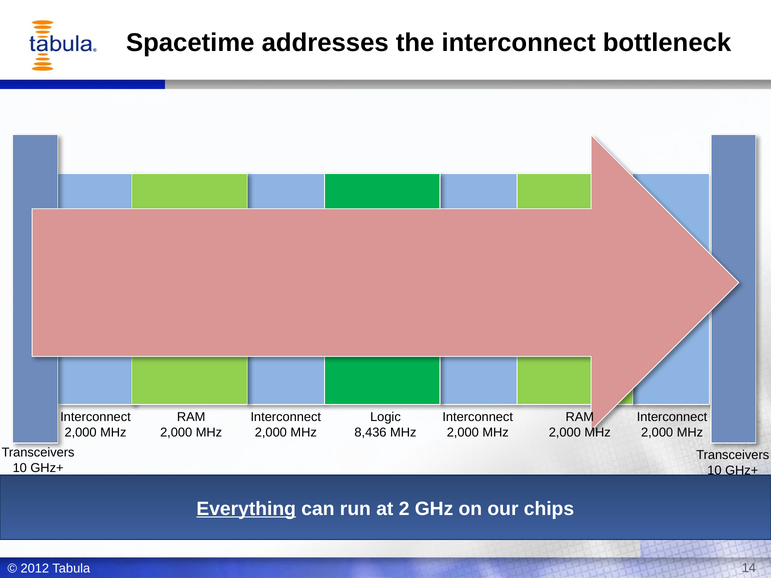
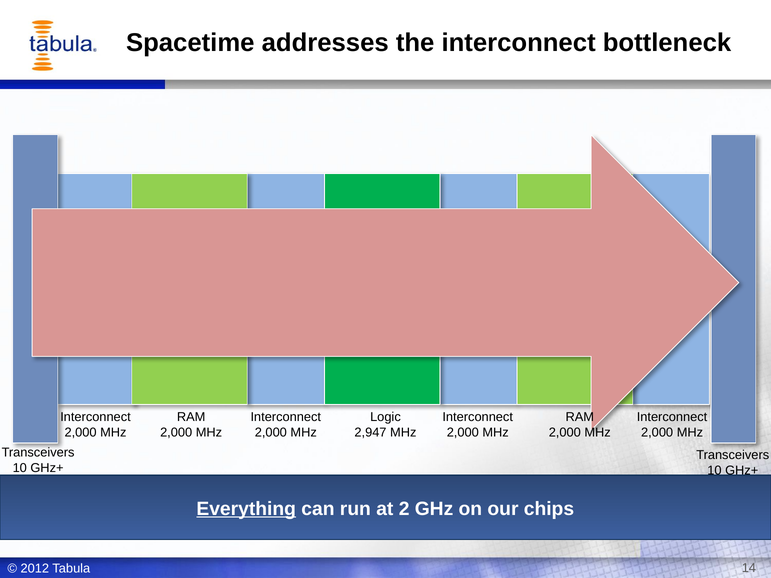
8,436: 8,436 -> 2,947
